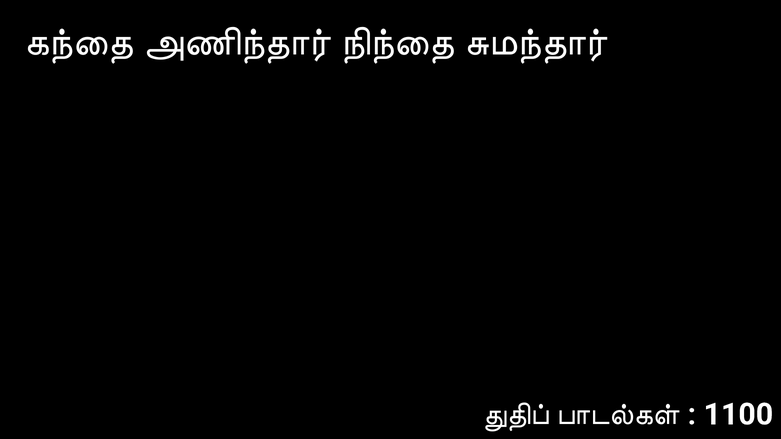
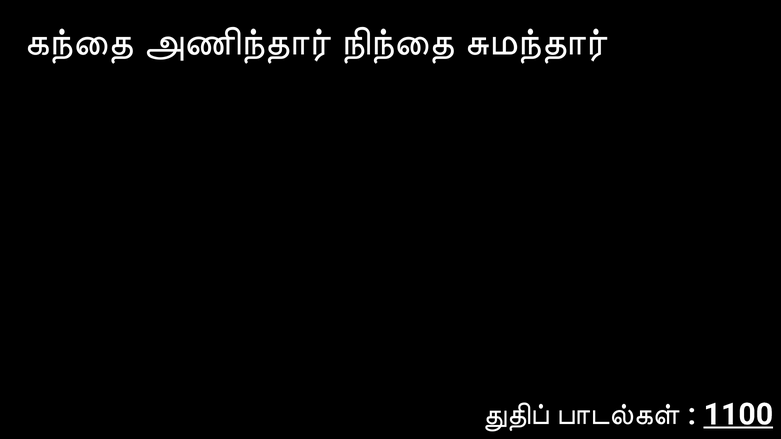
1100 underline: none -> present
